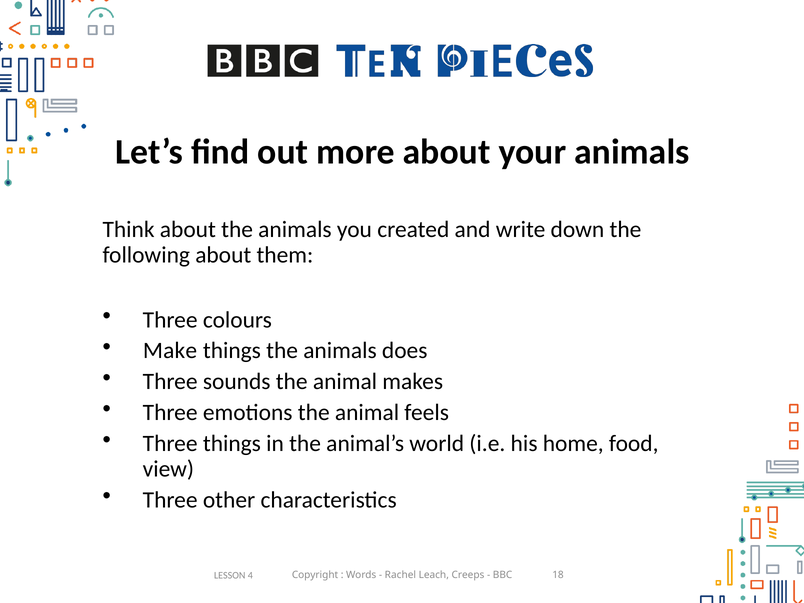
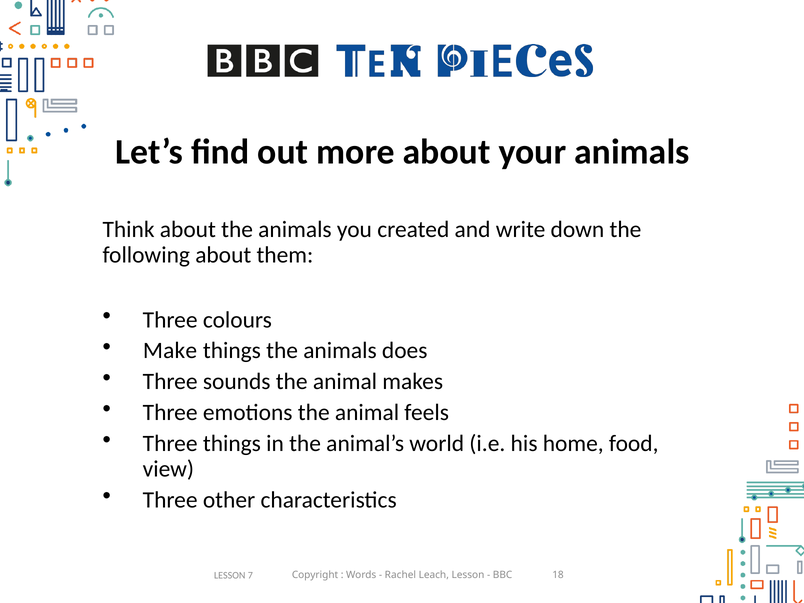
4: 4 -> 7
Leach Creeps: Creeps -> Lesson
